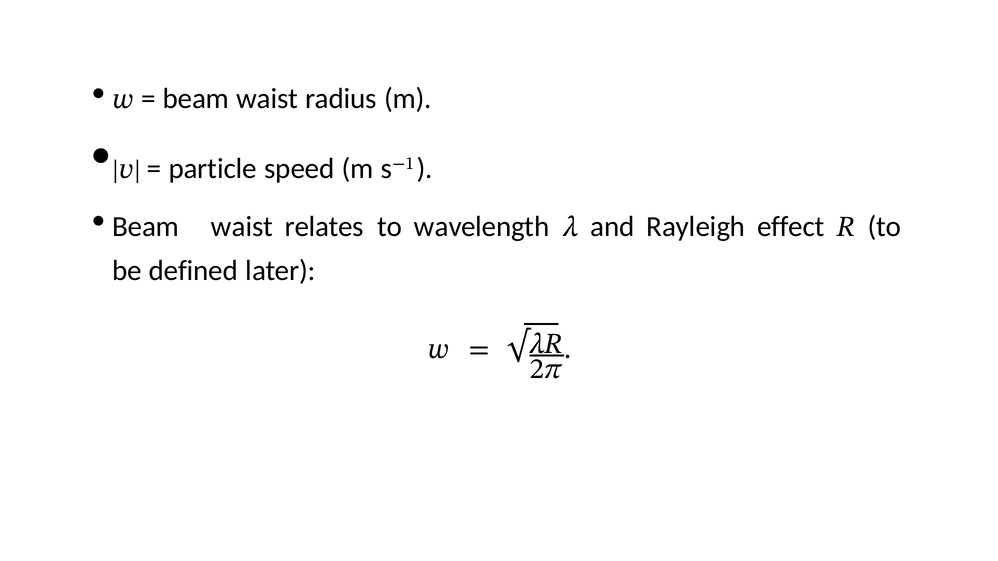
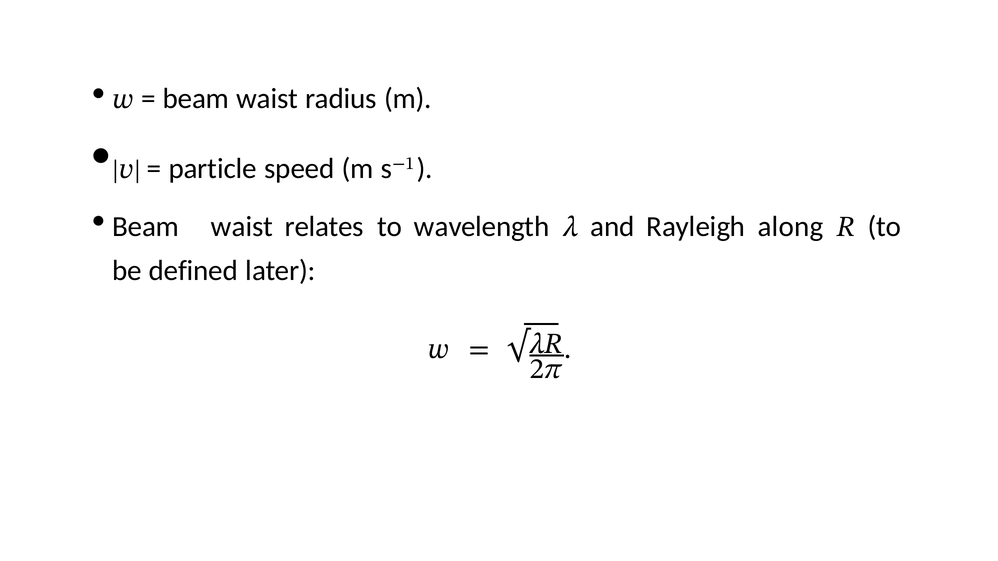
effect: effect -> along
